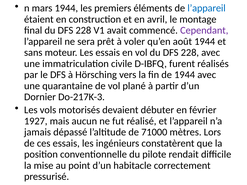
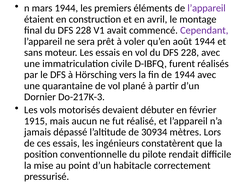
l’appareil at (207, 8) colour: blue -> purple
1927: 1927 -> 1915
71000: 71000 -> 30934
